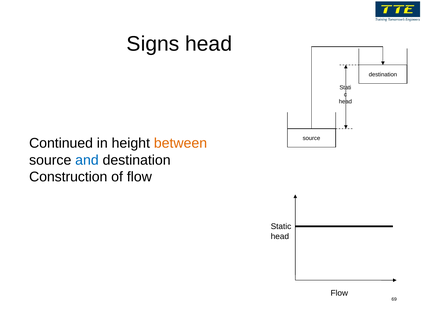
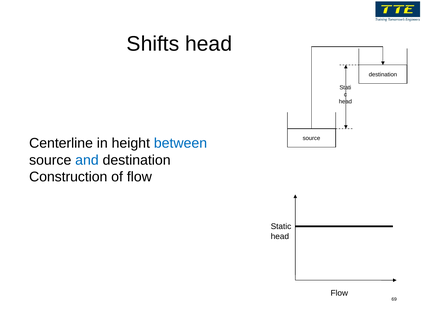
Signs: Signs -> Shifts
Continued: Continued -> Centerline
between colour: orange -> blue
